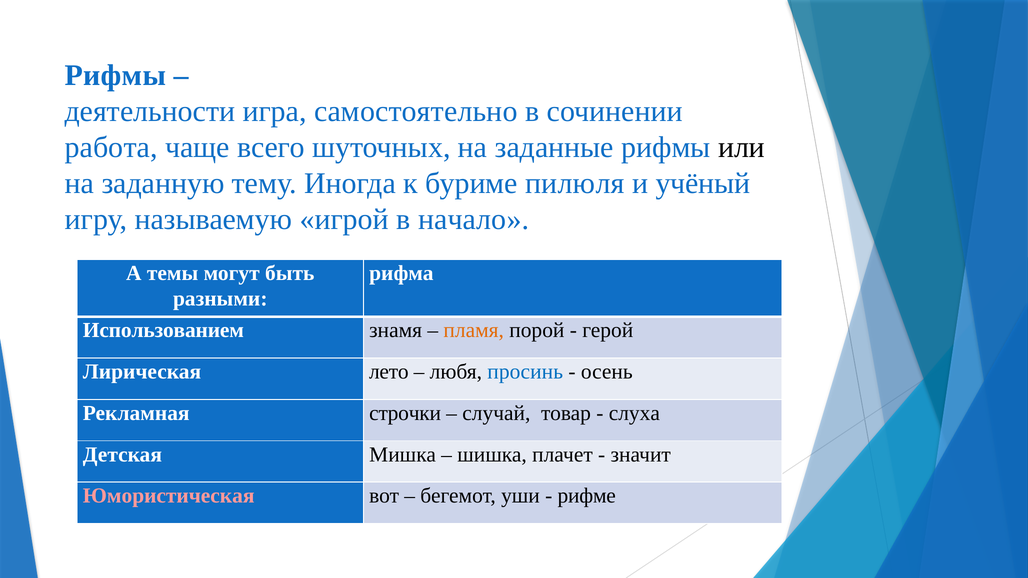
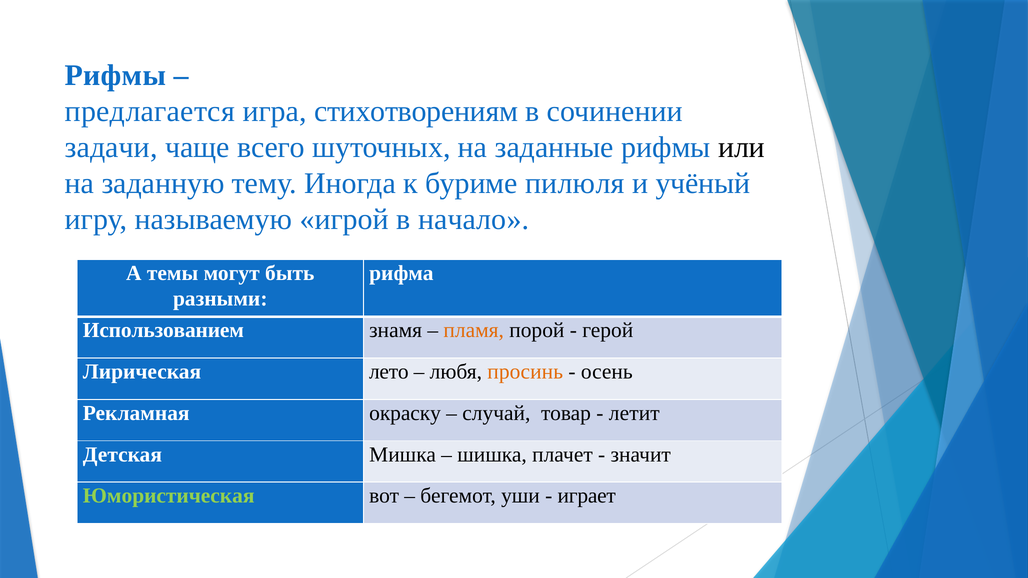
деятельности: деятельности -> предлагается
самостоятельно: самостоятельно -> стихотворениям
работа: работа -> задачи
просинь colour: blue -> orange
строчки: строчки -> окраску
слуха: слуха -> летит
Юмористическая colour: pink -> light green
рифме: рифме -> играет
